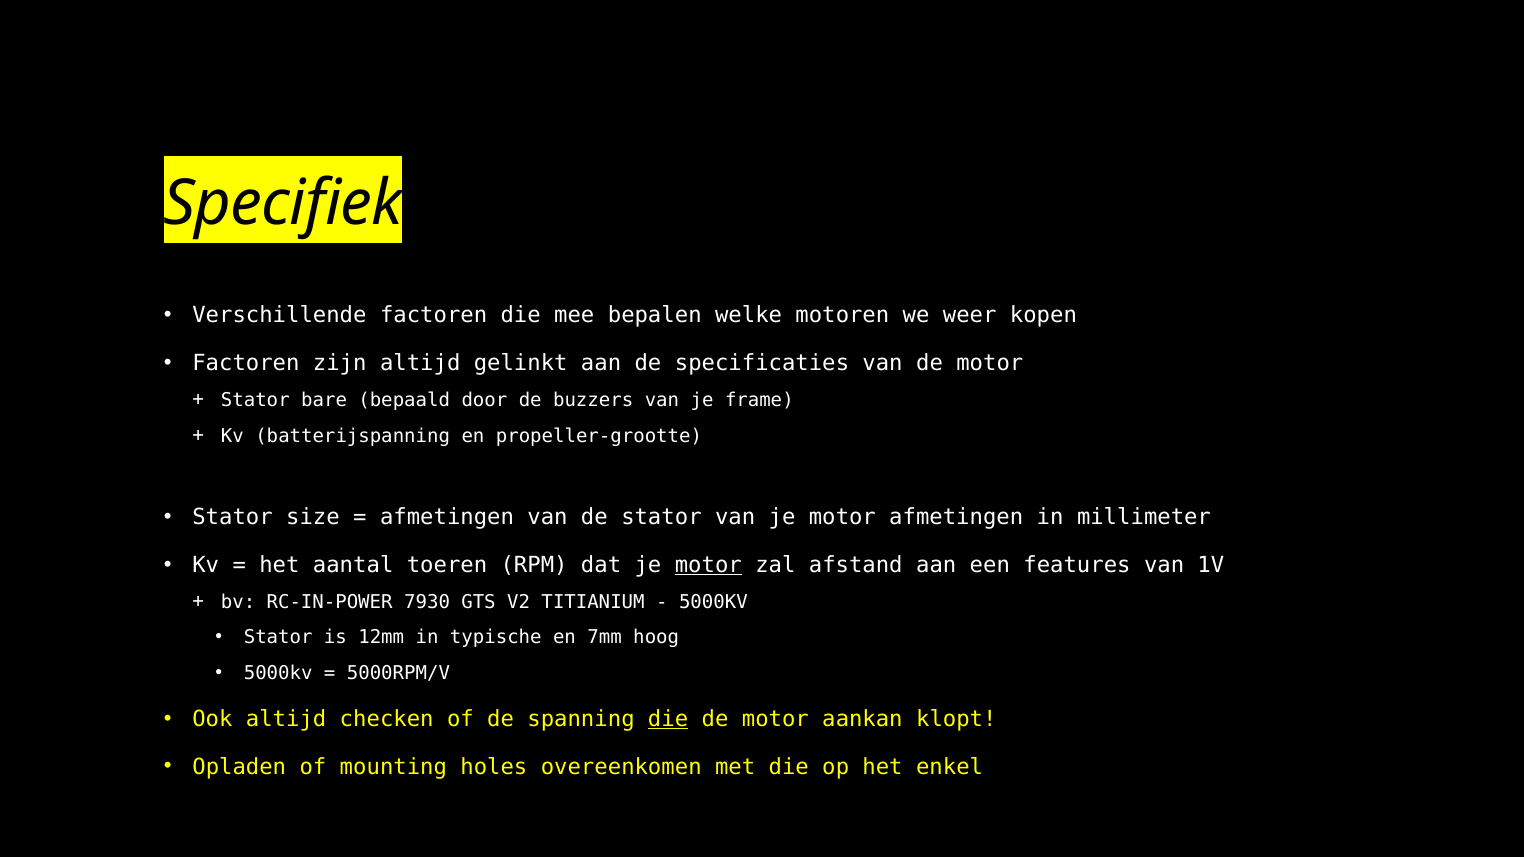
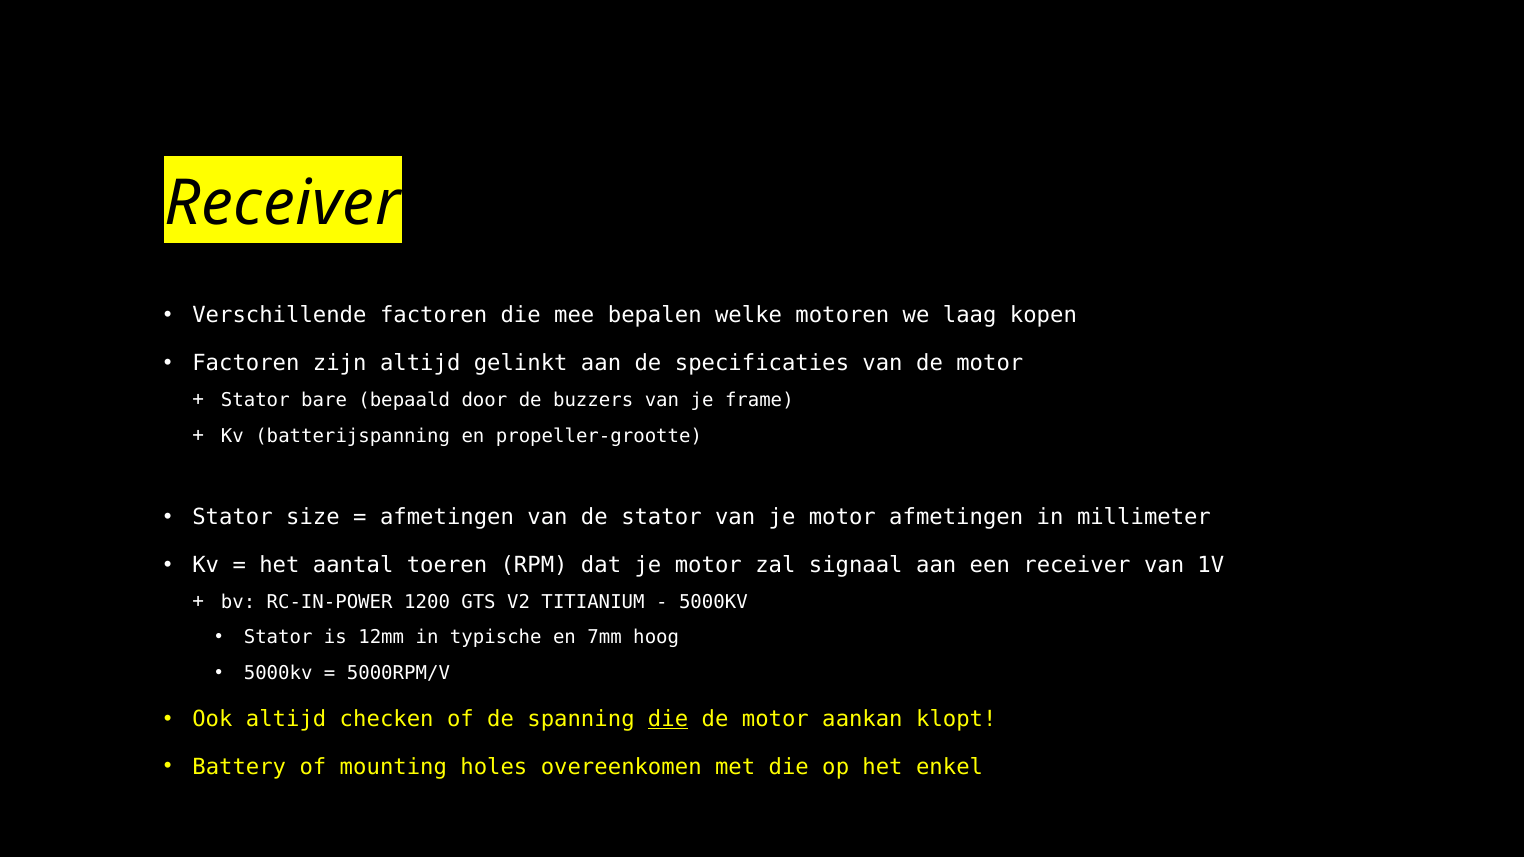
Specifiek at (283, 203): Specifiek -> Receiver
weer: weer -> laag
motor at (708, 565) underline: present -> none
afstand: afstand -> signaal
een features: features -> receiver
7930: 7930 -> 1200
Opladen: Opladen -> Battery
